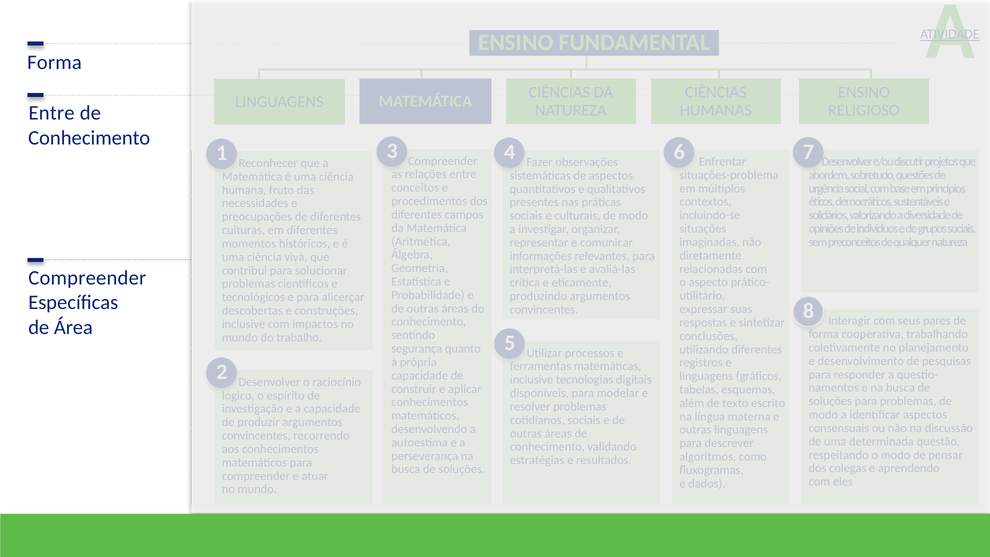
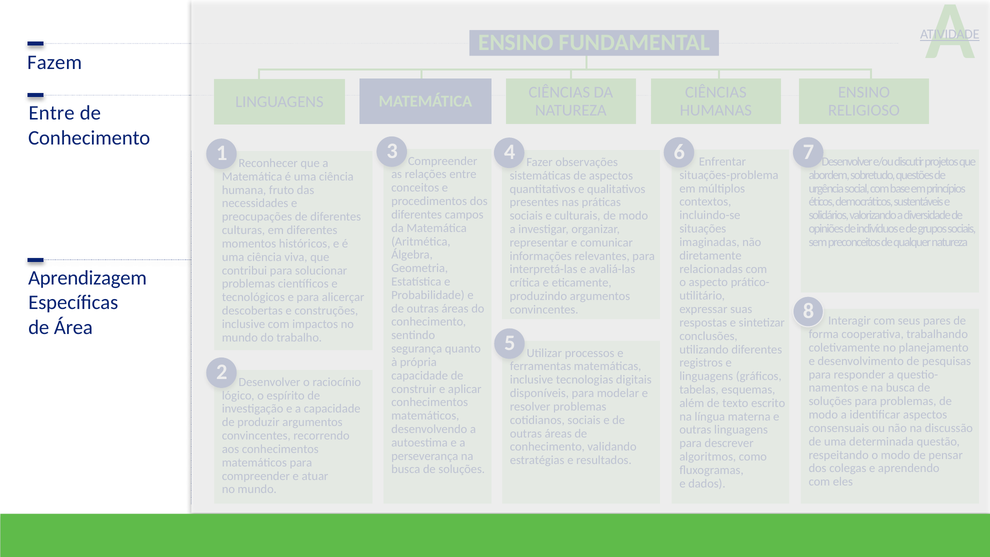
Forma at (55, 62): Forma -> Fazem
Compreender at (87, 278): Compreender -> Aprendizagem
